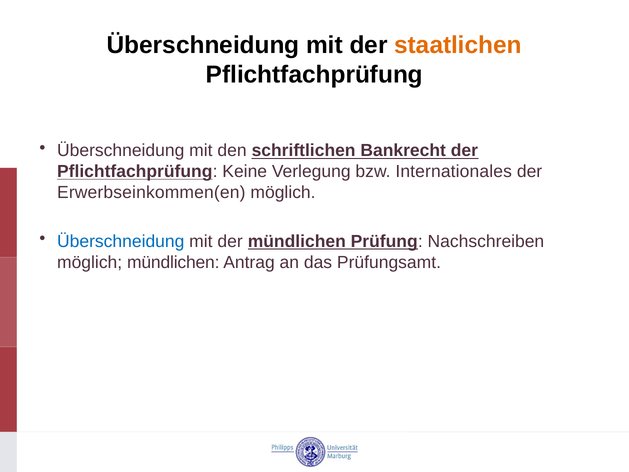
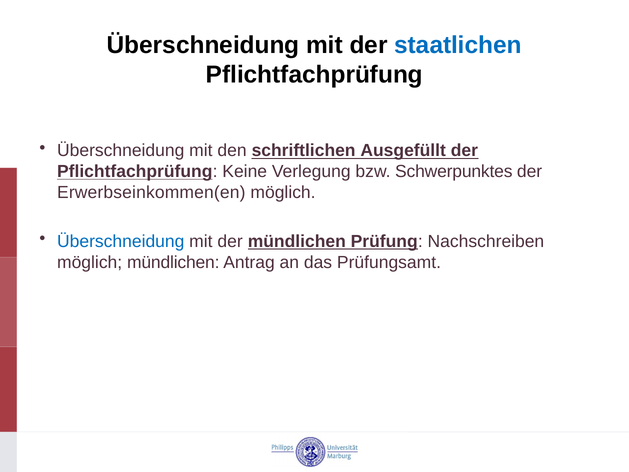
staatlichen colour: orange -> blue
Bankrecht: Bankrecht -> Ausgefüllt
Internationales: Internationales -> Schwerpunktes
